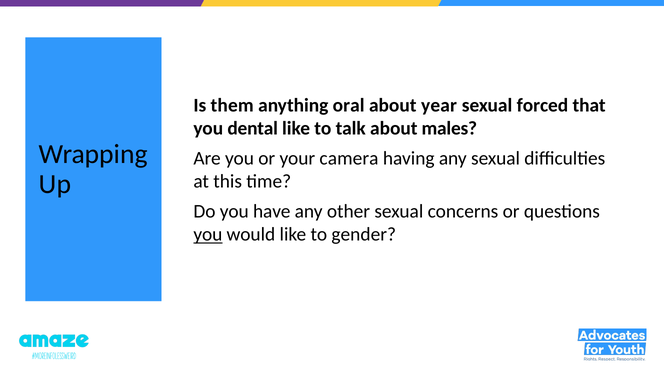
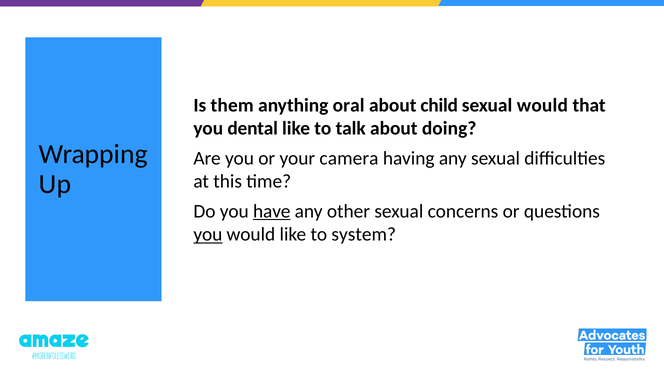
year: year -> child
sexual forced: forced -> would
males: males -> doing
have underline: none -> present
gender: gender -> system
